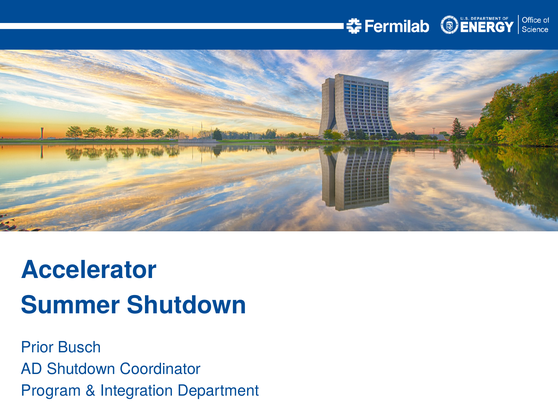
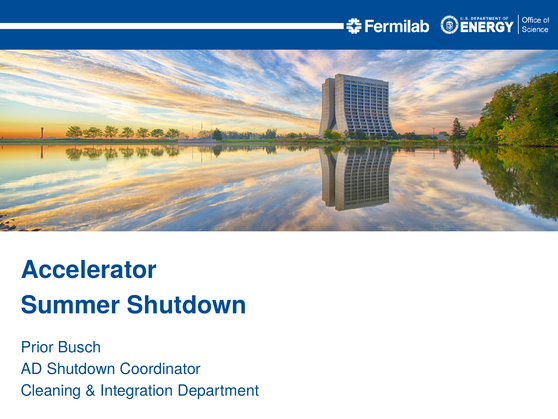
Program: Program -> Cleaning
